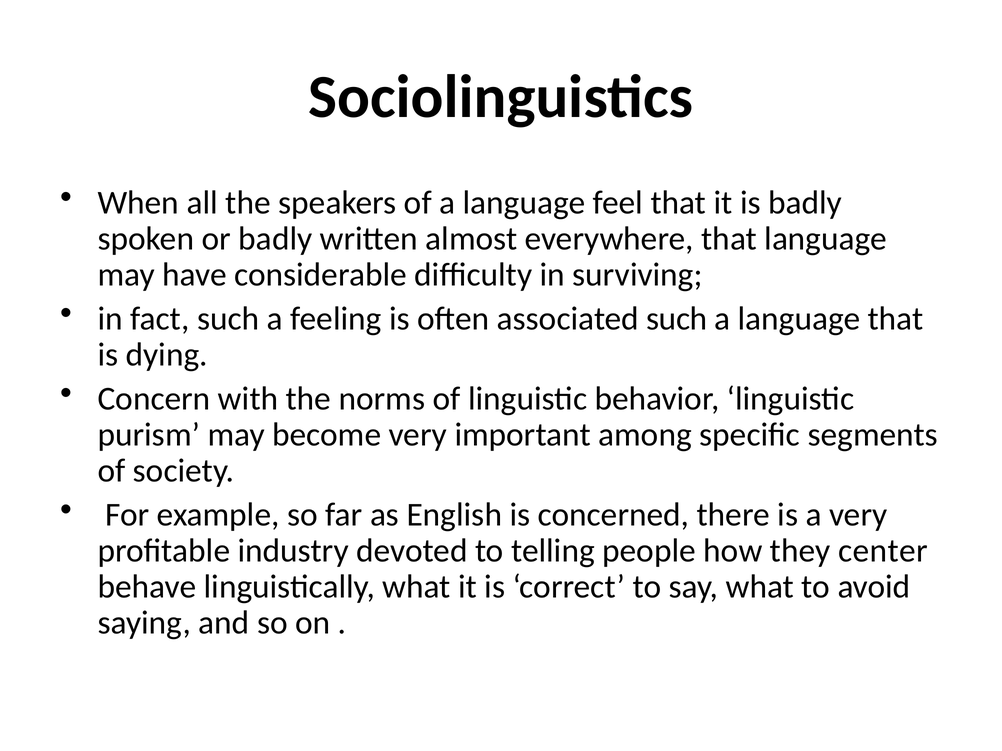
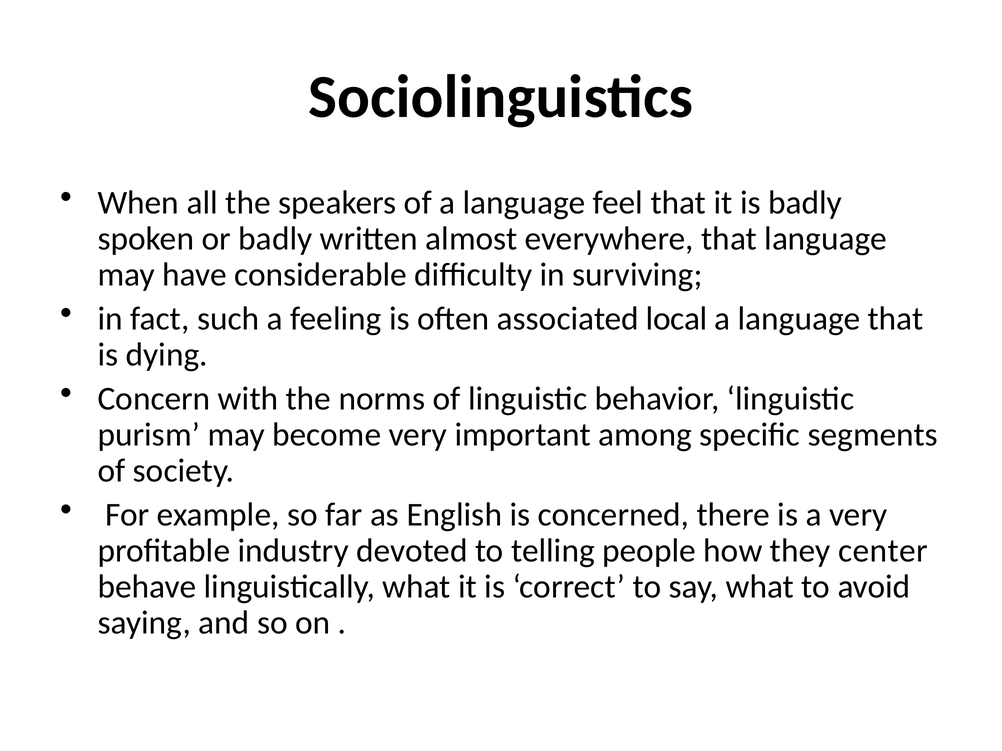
associated such: such -> local
